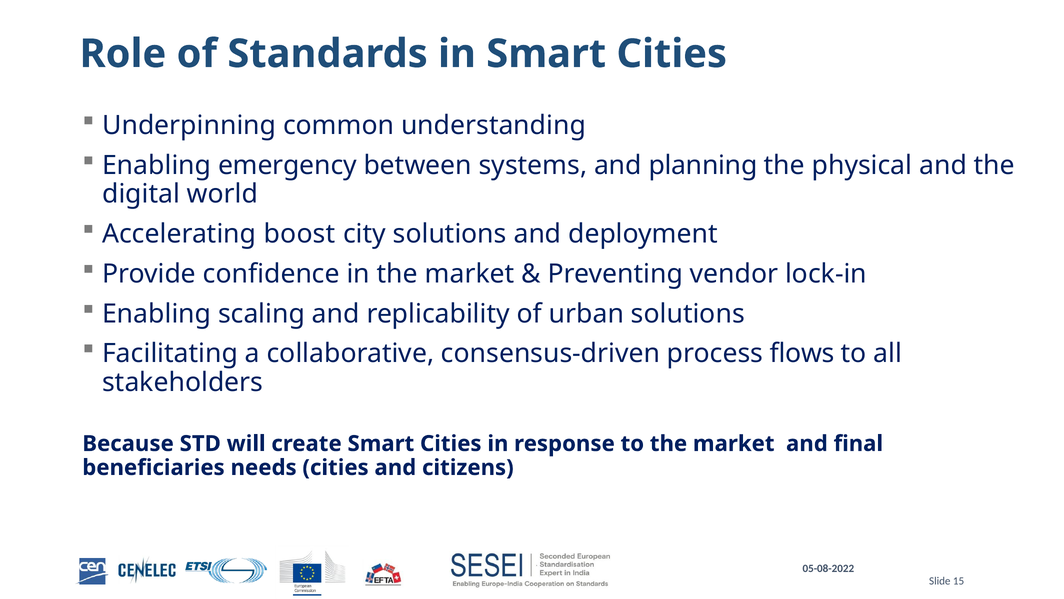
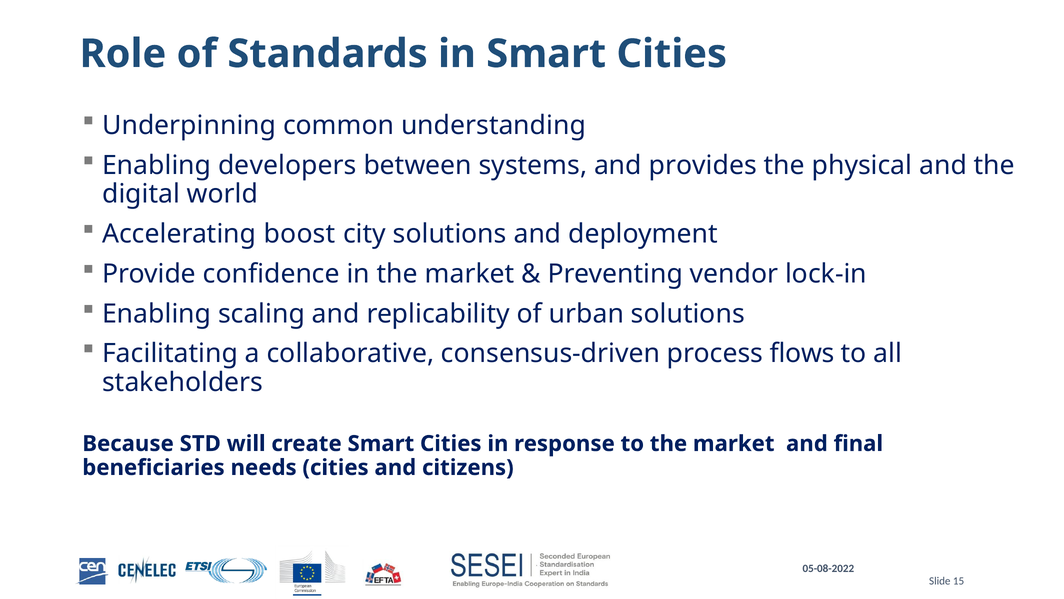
emergency: emergency -> developers
planning: planning -> provides
